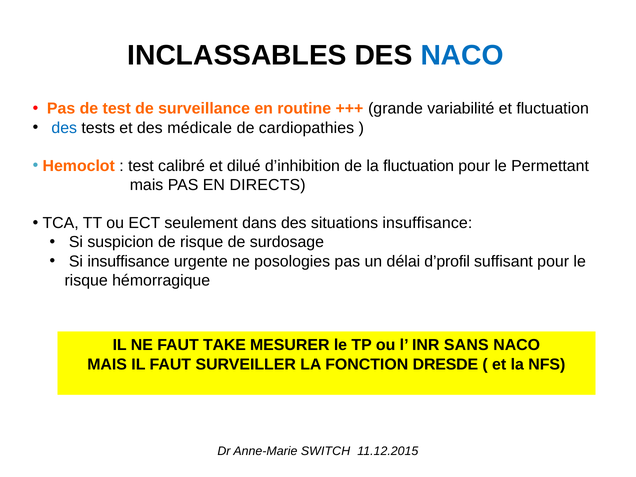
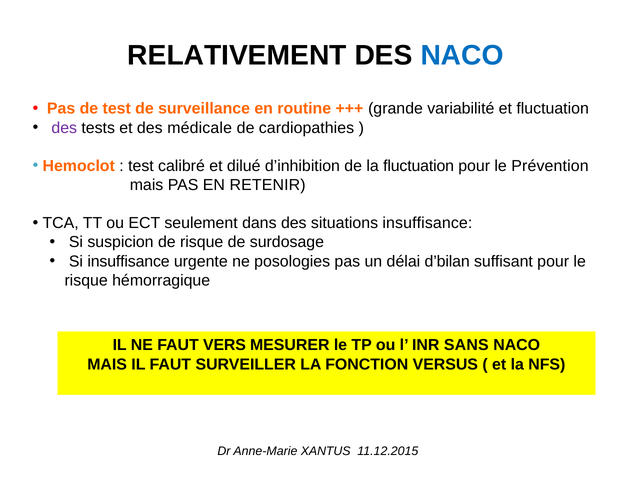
INCLASSABLES: INCLASSABLES -> RELATIVEMENT
des at (64, 128) colour: blue -> purple
Permettant: Permettant -> Prévention
DIRECTS: DIRECTS -> RETENIR
d’profil: d’profil -> d’bilan
TAKE: TAKE -> VERS
DRESDE: DRESDE -> VERSUS
SWITCH: SWITCH -> XANTUS
